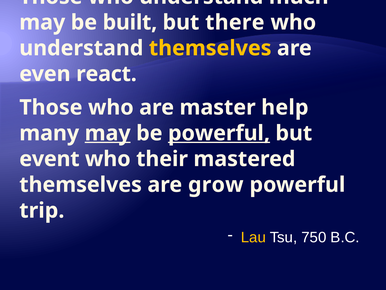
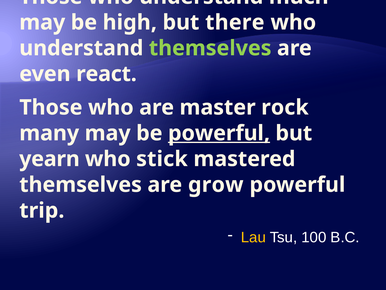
built: built -> high
themselves at (210, 48) colour: yellow -> light green
help: help -> rock
may at (108, 133) underline: present -> none
event: event -> yearn
their: their -> stick
750: 750 -> 100
